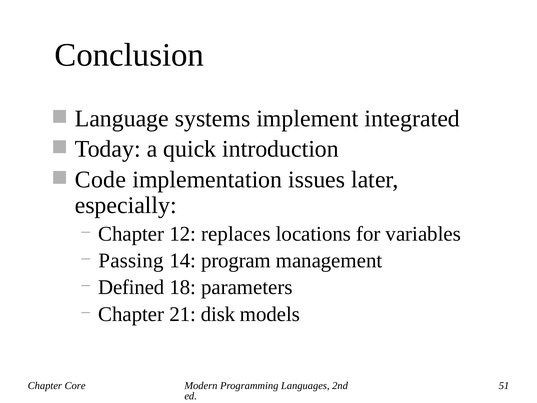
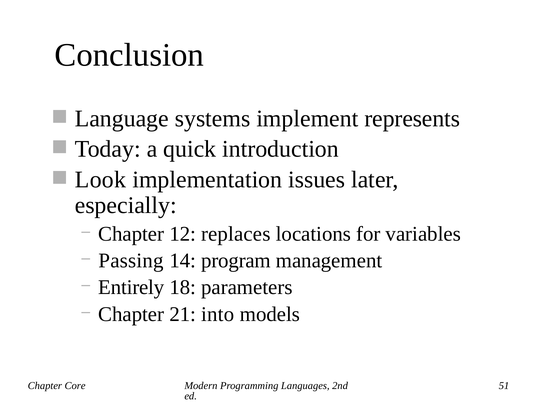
integrated: integrated -> represents
Code: Code -> Look
Defined: Defined -> Entirely
disk: disk -> into
